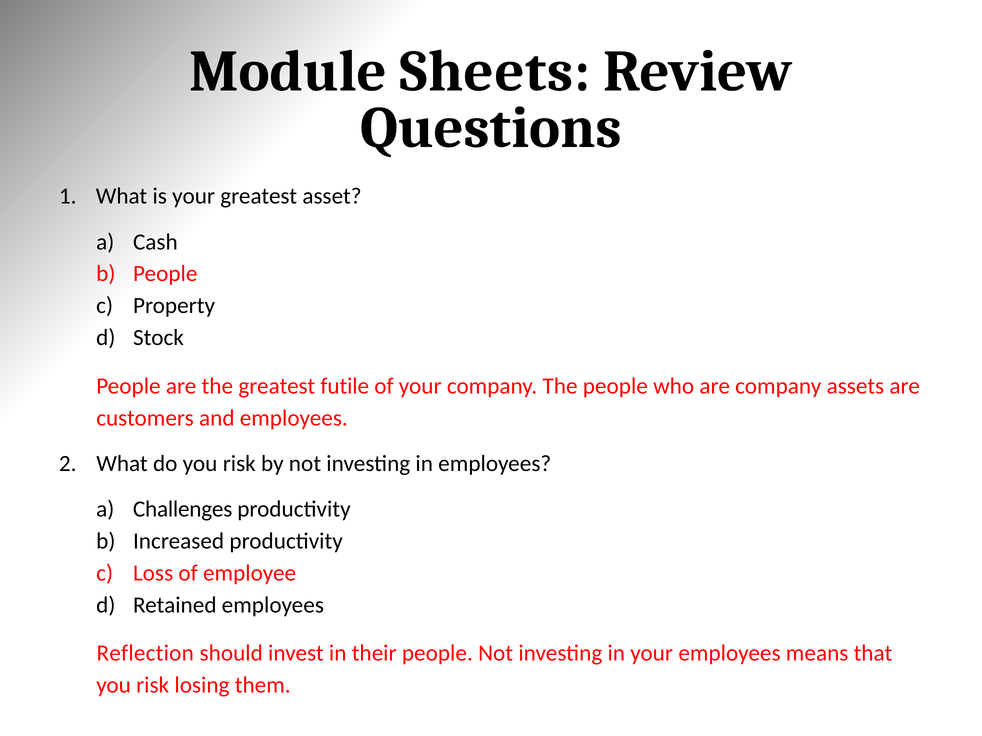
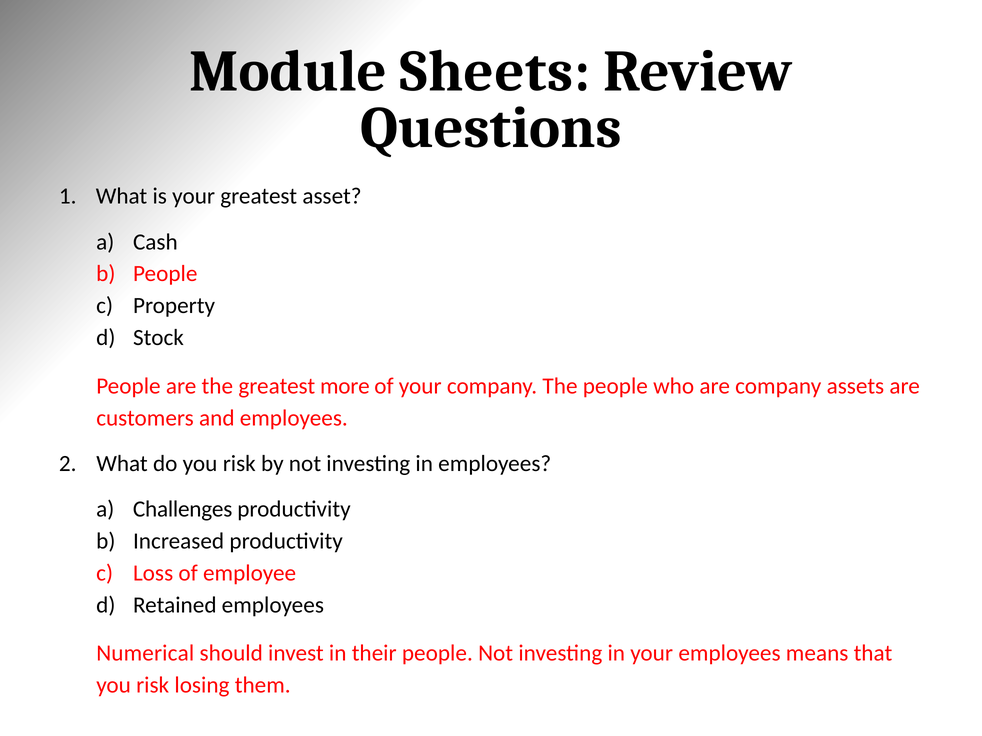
futile: futile -> more
Reflection: Reflection -> Numerical
